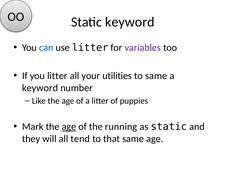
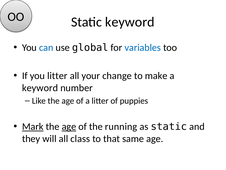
use litter: litter -> global
variables colour: purple -> blue
utilities: utilities -> change
to same: same -> make
Mark underline: none -> present
tend: tend -> class
